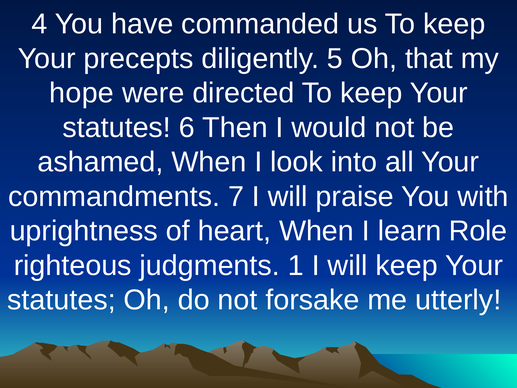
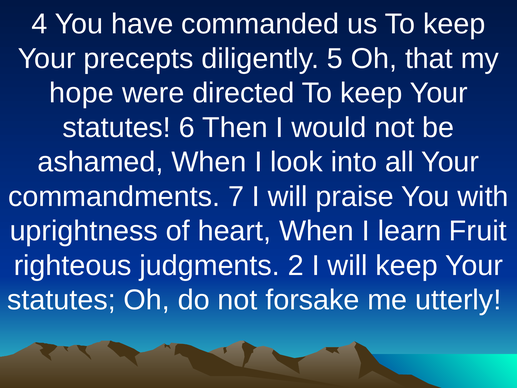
Role: Role -> Fruit
1: 1 -> 2
